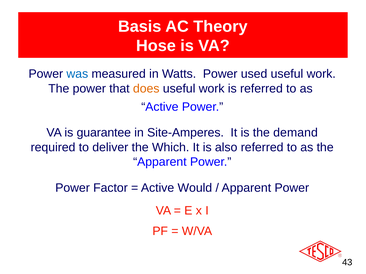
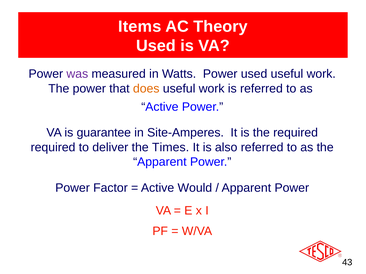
Basis: Basis -> Items
Hose at (156, 46): Hose -> Used
was colour: blue -> purple
the demand: demand -> required
Which: Which -> Times
